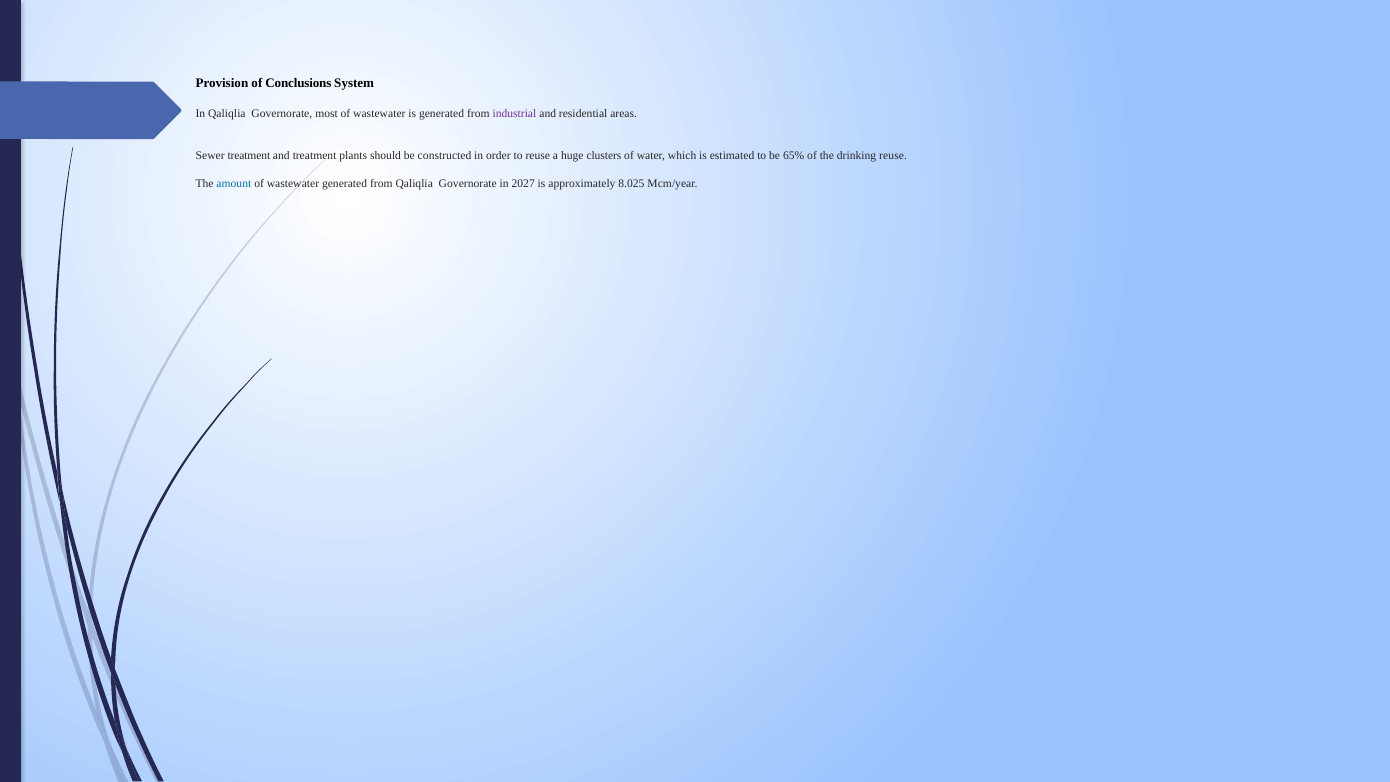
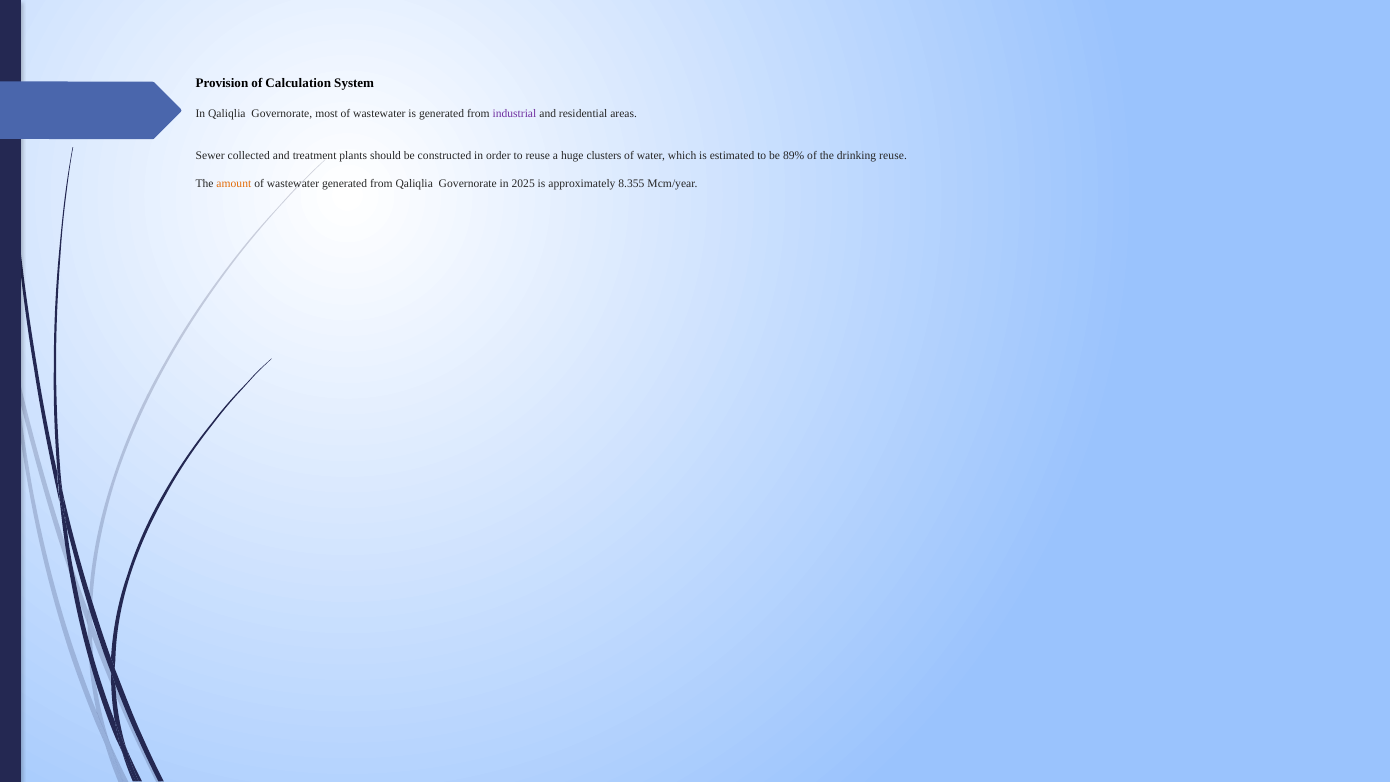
Conclusions: Conclusions -> Calculation
Sewer treatment: treatment -> collected
65%: 65% -> 89%
amount colour: blue -> orange
2027: 2027 -> 2025
8.025: 8.025 -> 8.355
